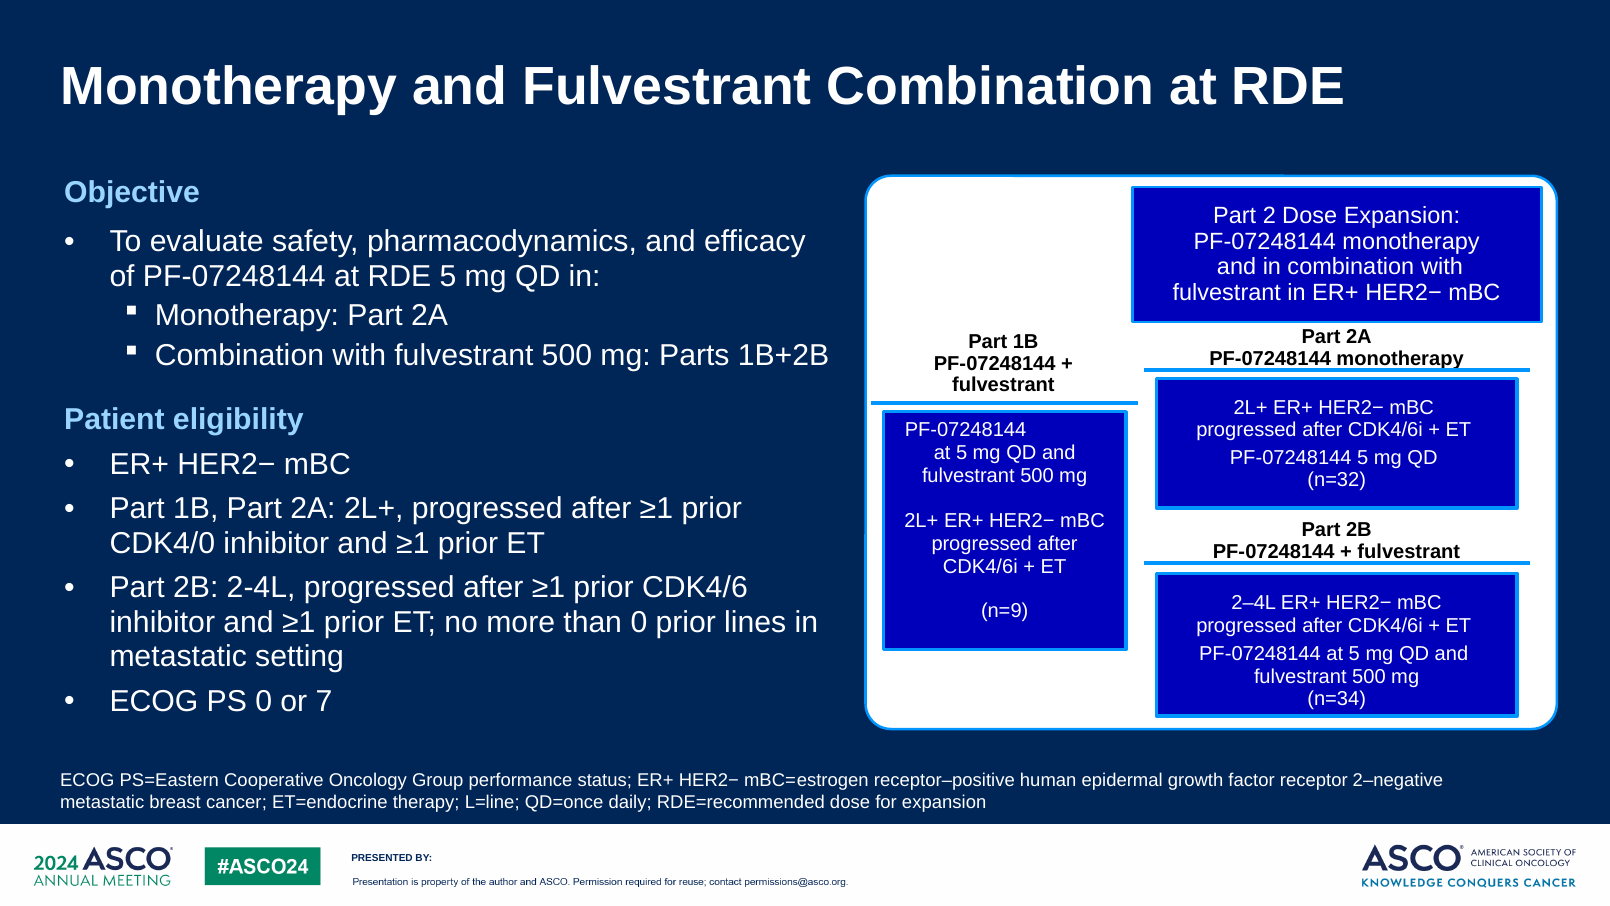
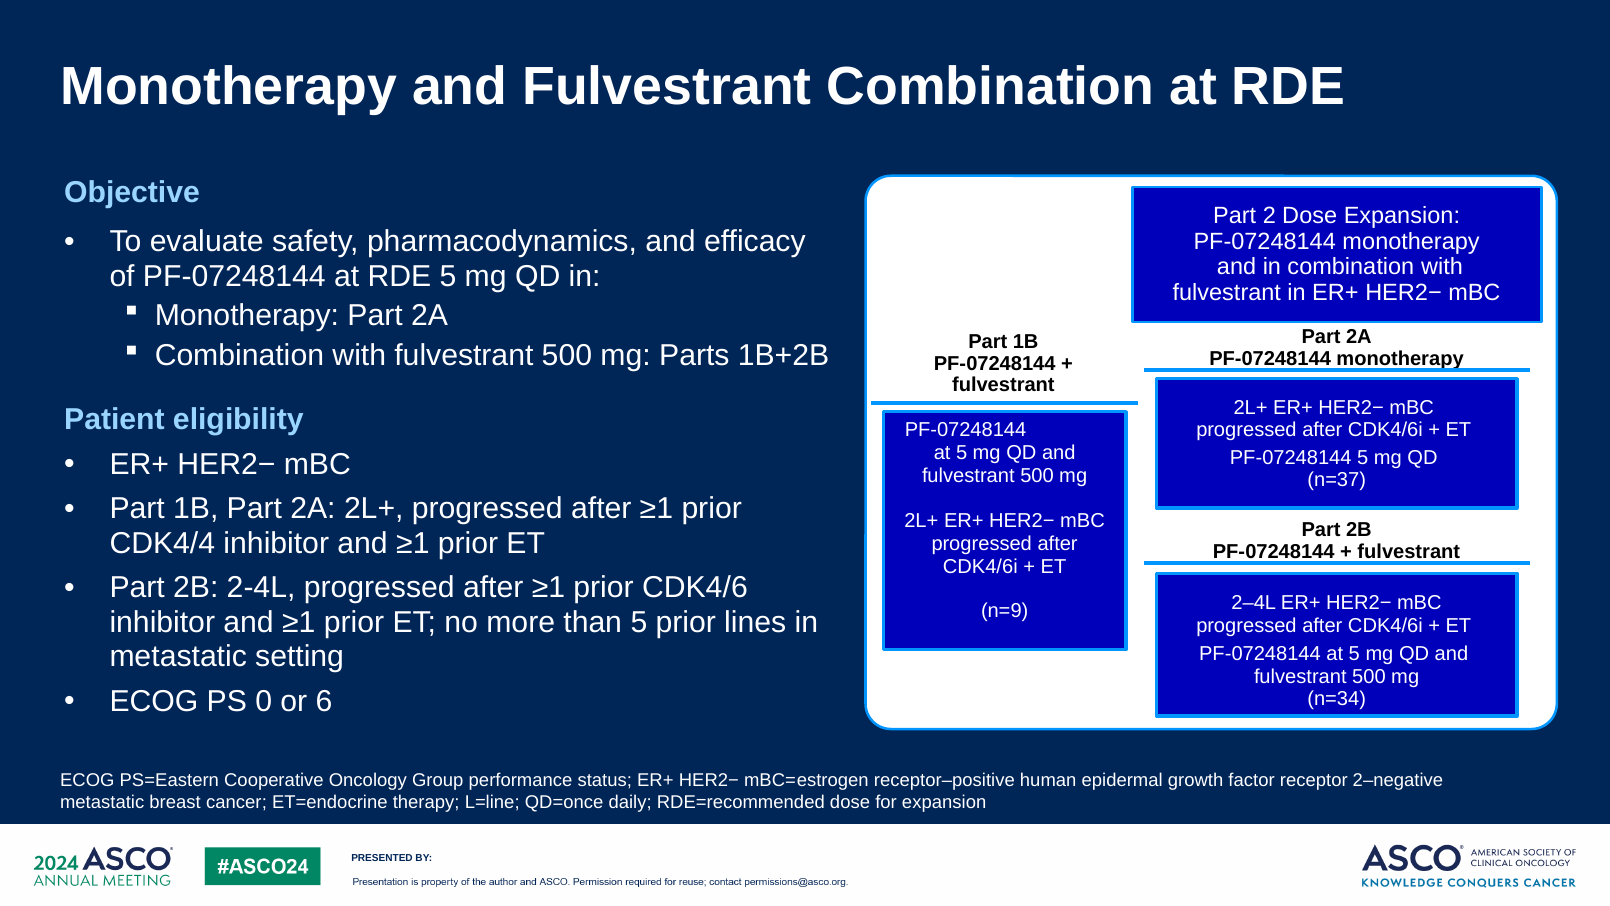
n=32: n=32 -> n=37
CDK4/0: CDK4/0 -> CDK4/4
than 0: 0 -> 5
7: 7 -> 6
